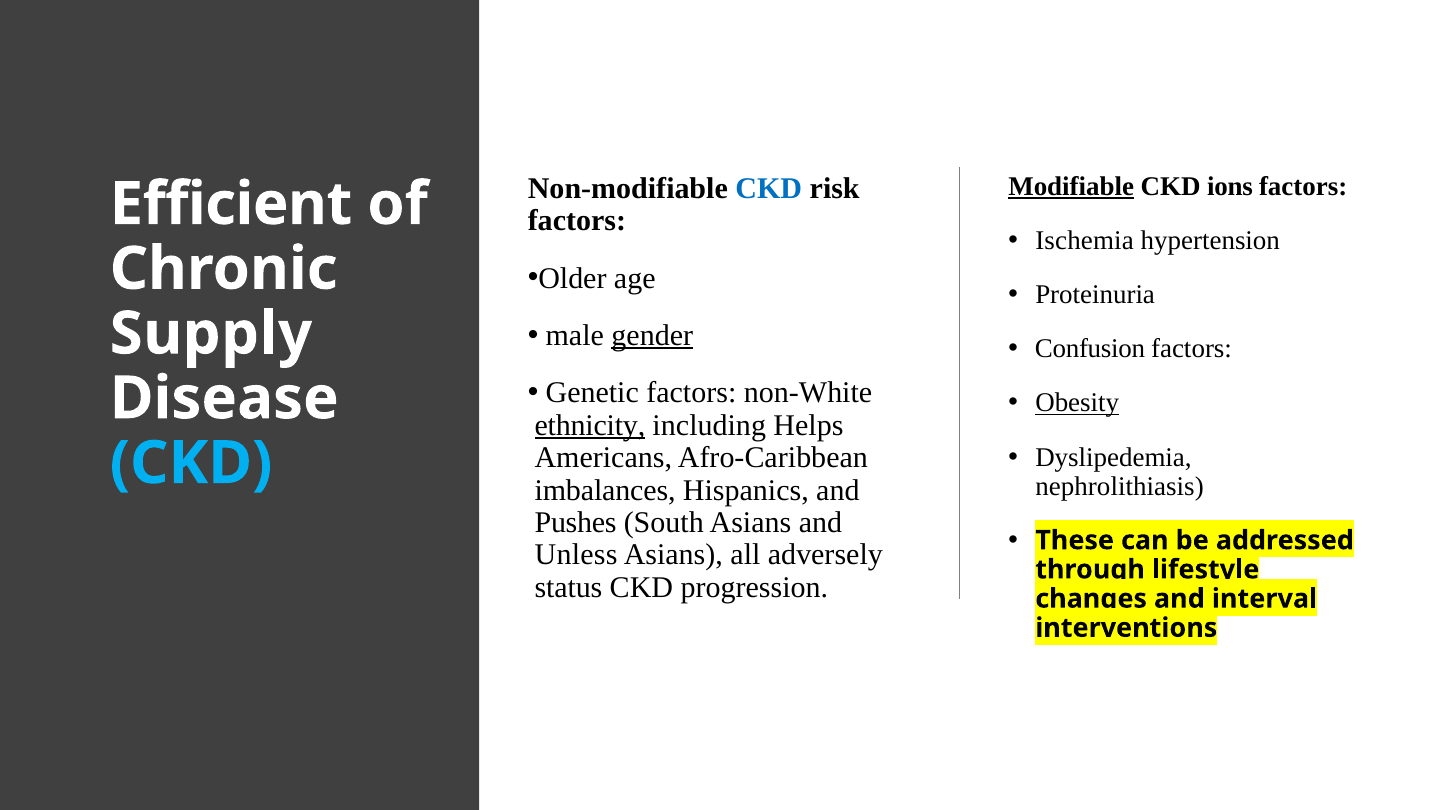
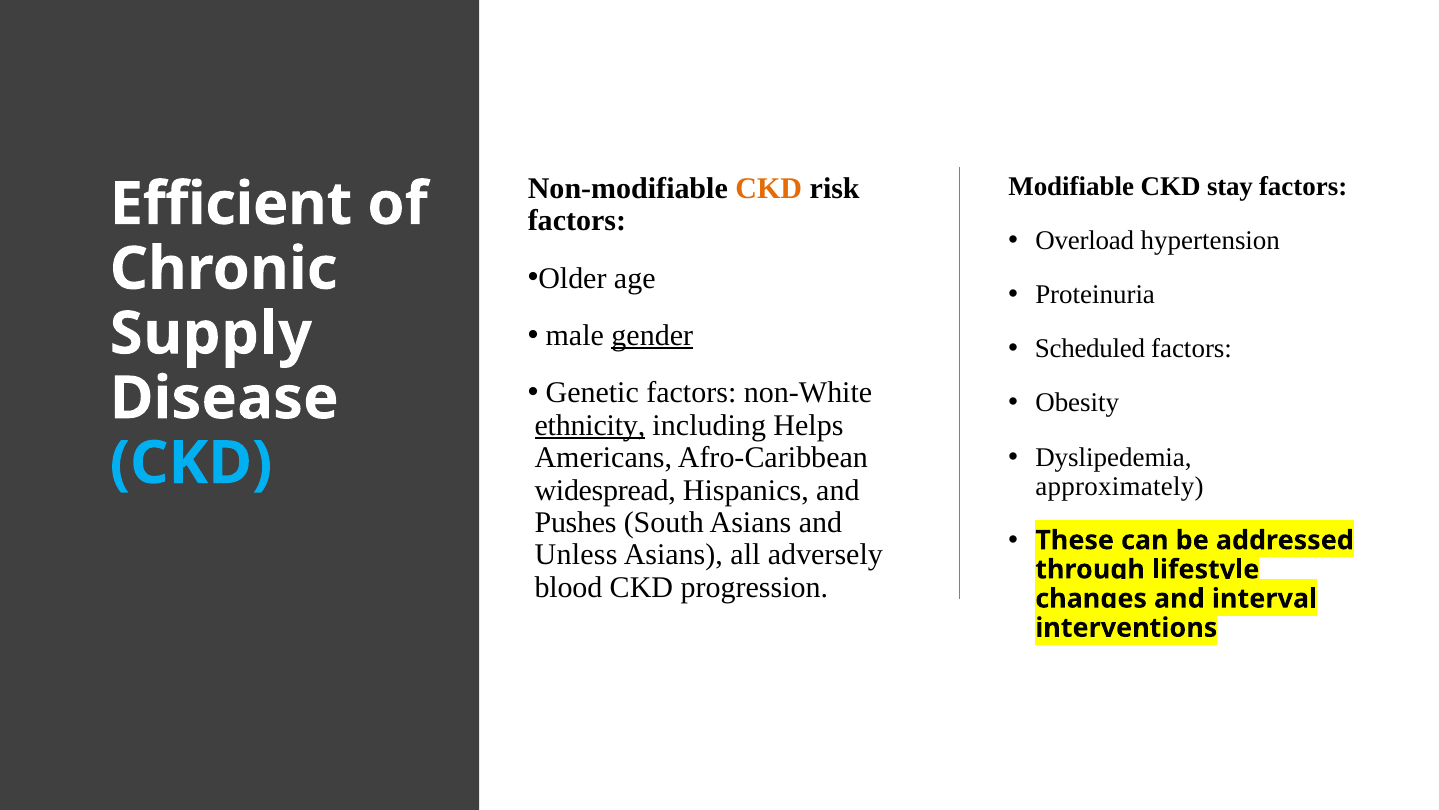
Modifiable underline: present -> none
ions: ions -> stay
CKD at (769, 188) colour: blue -> orange
Ischemia: Ischemia -> Overload
Confusion: Confusion -> Scheduled
Obesity underline: present -> none
nephrolithiasis: nephrolithiasis -> approximately
imbalances: imbalances -> widespread
status: status -> blood
